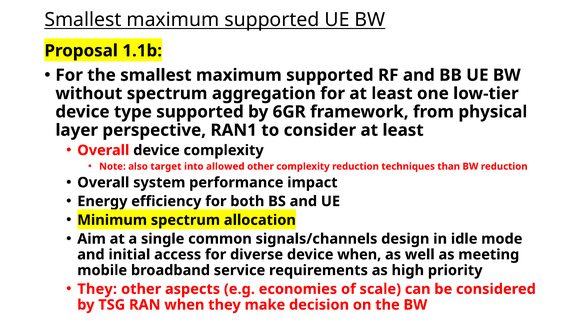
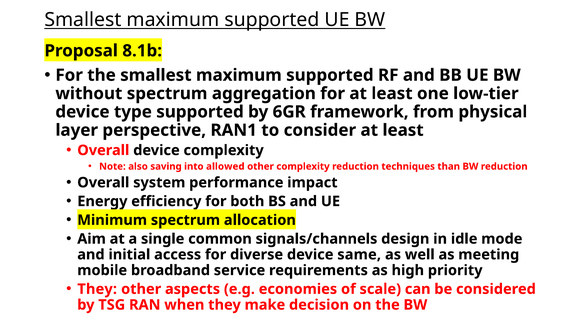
1.1b: 1.1b -> 8.1b
target: target -> saving
device when: when -> same
